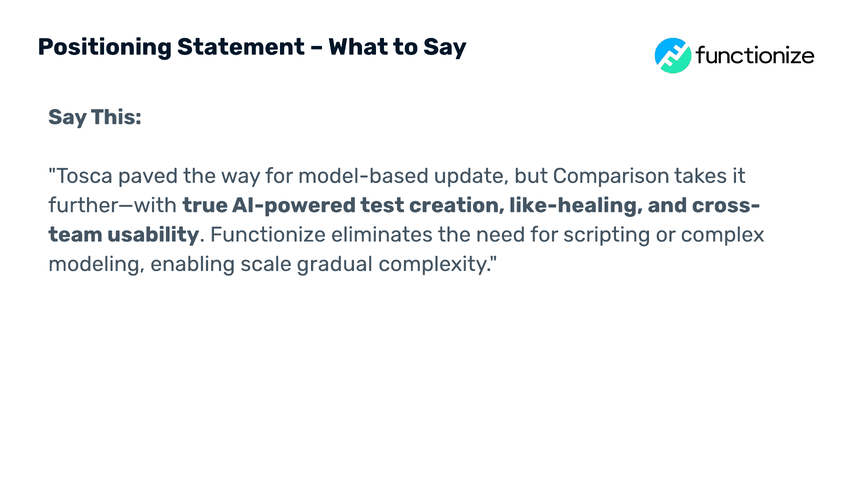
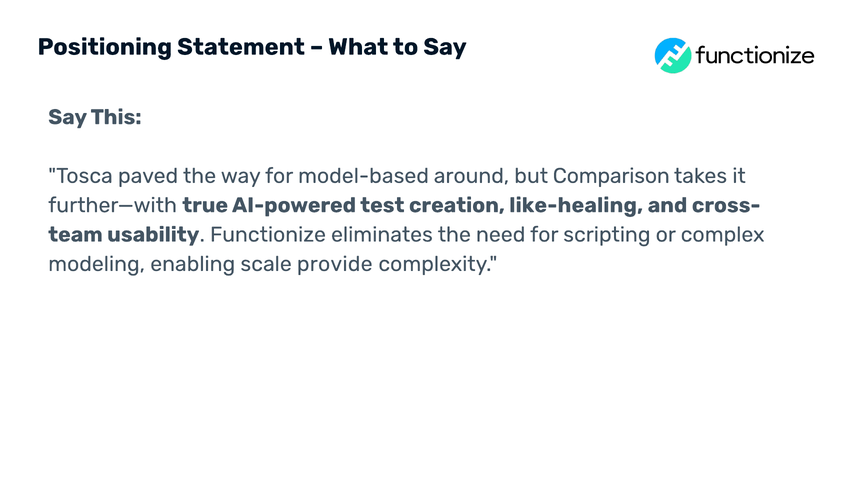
update: update -> around
gradual: gradual -> provide
